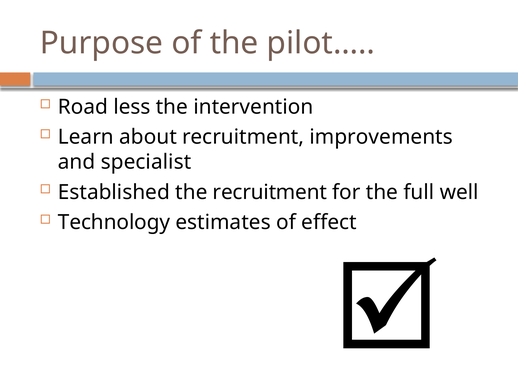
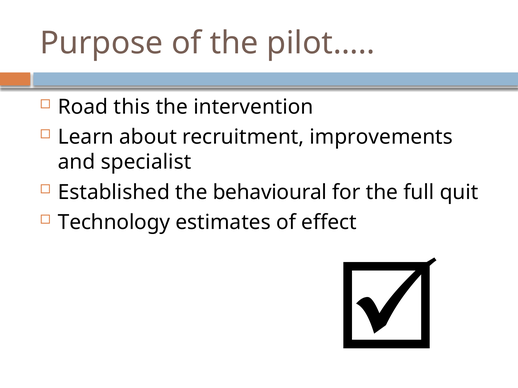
less: less -> this
the recruitment: recruitment -> behavioural
well: well -> quit
